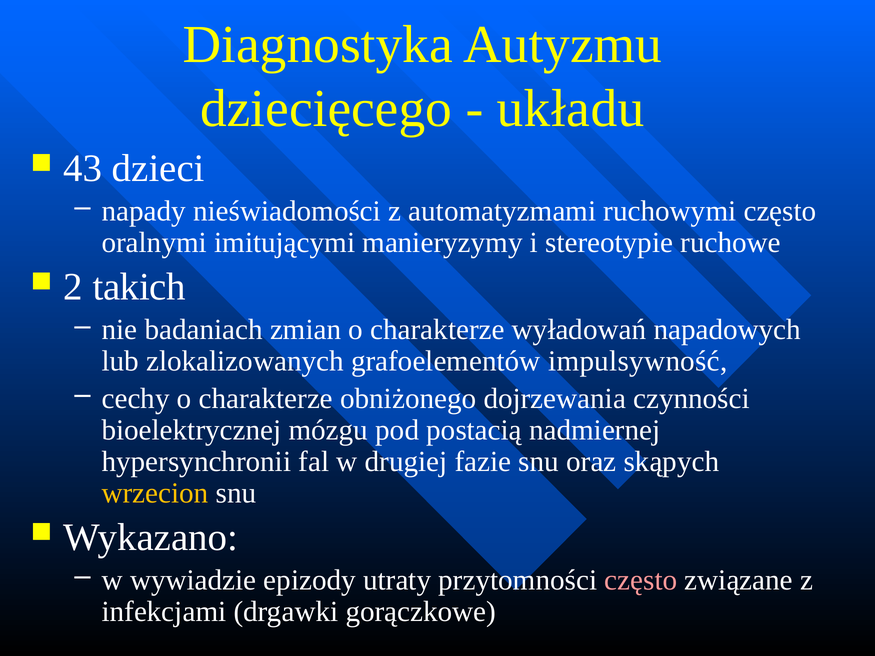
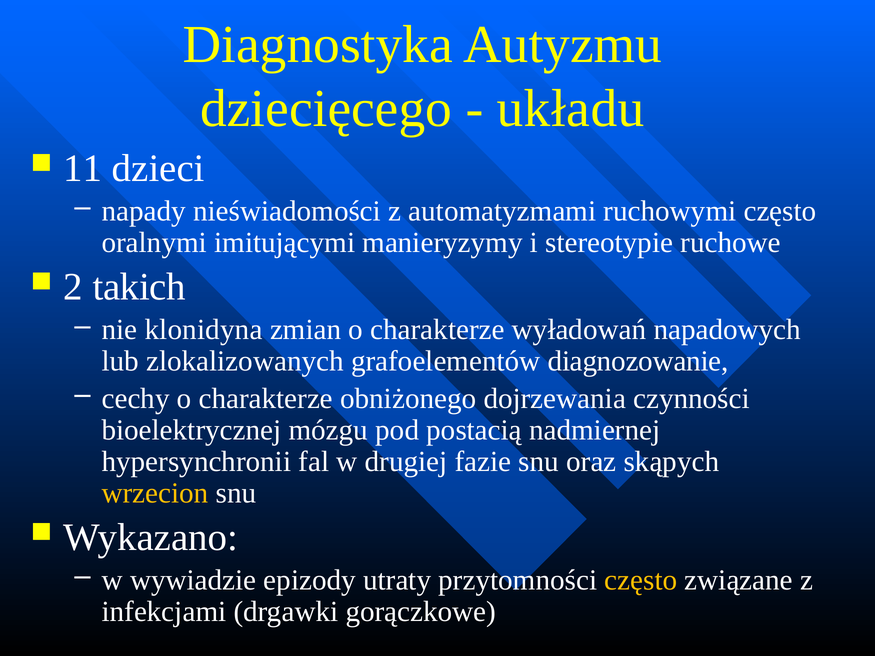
43: 43 -> 11
badaniach: badaniach -> klonidyna
impulsywność: impulsywność -> diagnozowanie
często at (641, 580) colour: pink -> yellow
